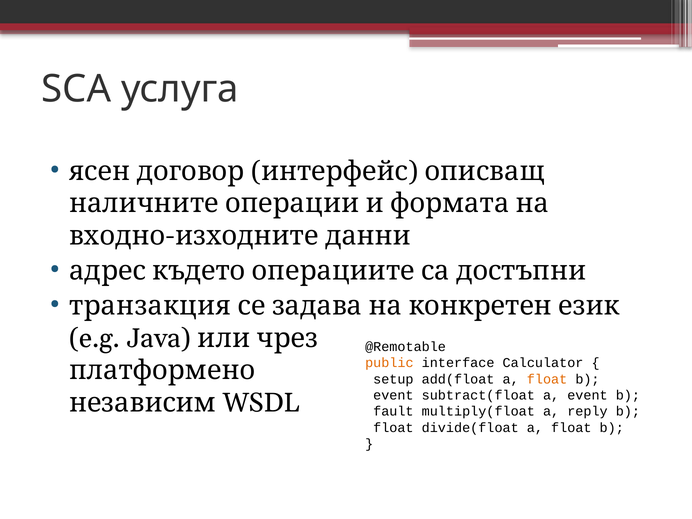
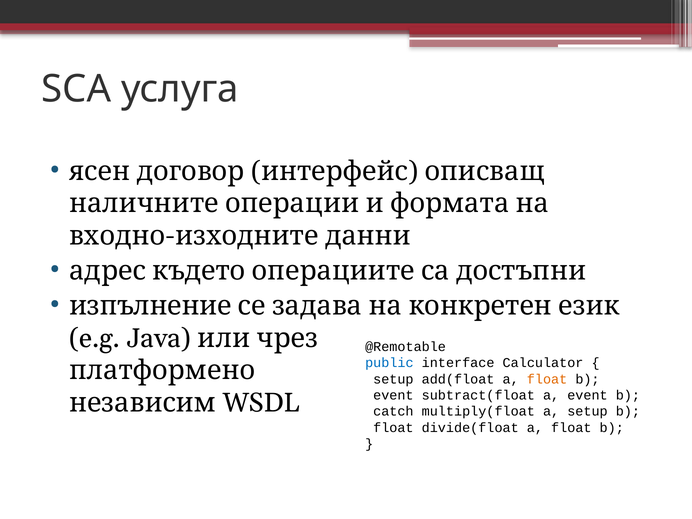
транзакция: транзакция -> изпълнение
public colour: orange -> blue
fault: fault -> catch
a reply: reply -> setup
